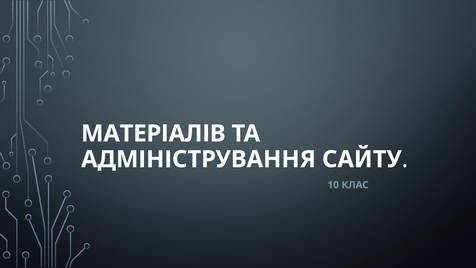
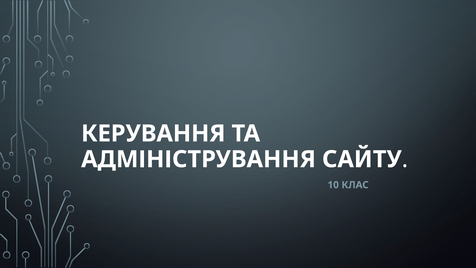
МАТЕРІАЛІВ: МАТЕРІАЛІВ -> КЕРУВАННЯ
